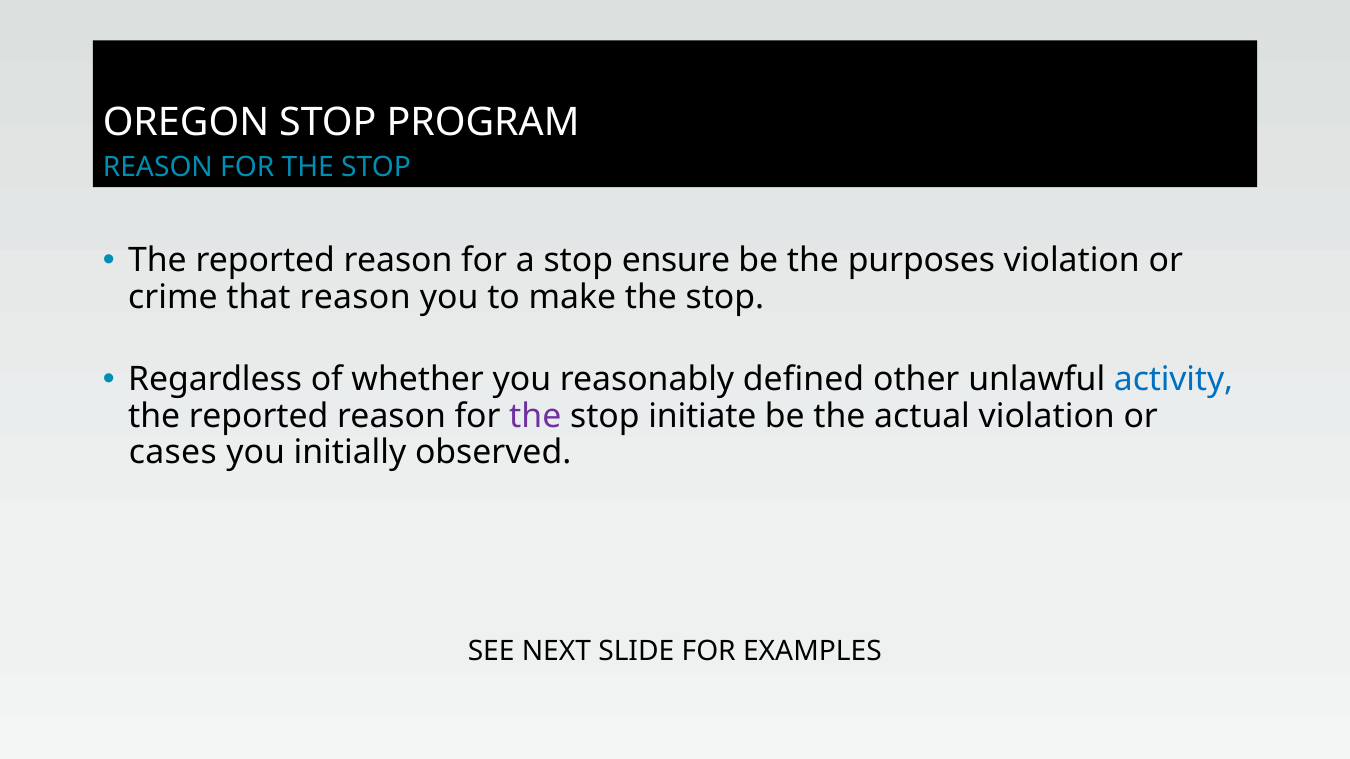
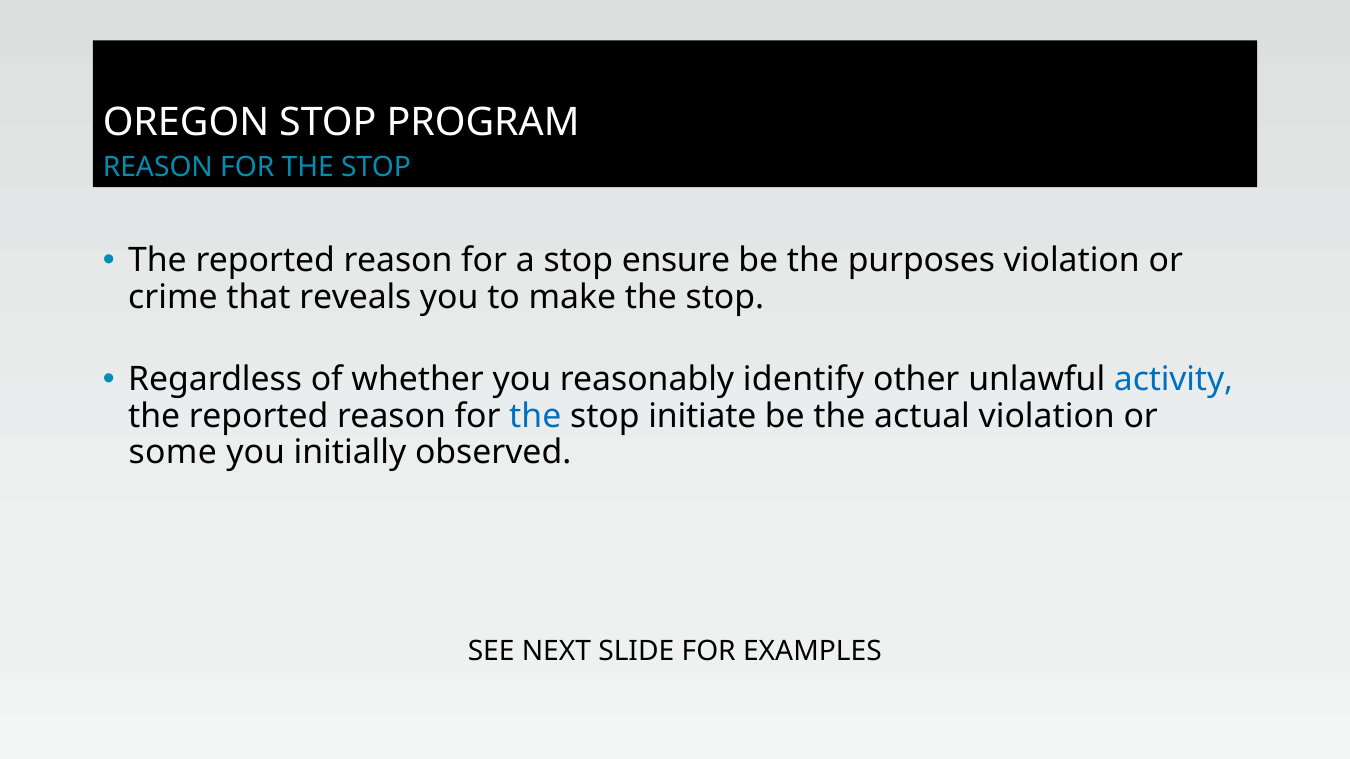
that reason: reason -> reveals
defined: defined -> identify
the at (535, 416) colour: purple -> blue
cases: cases -> some
